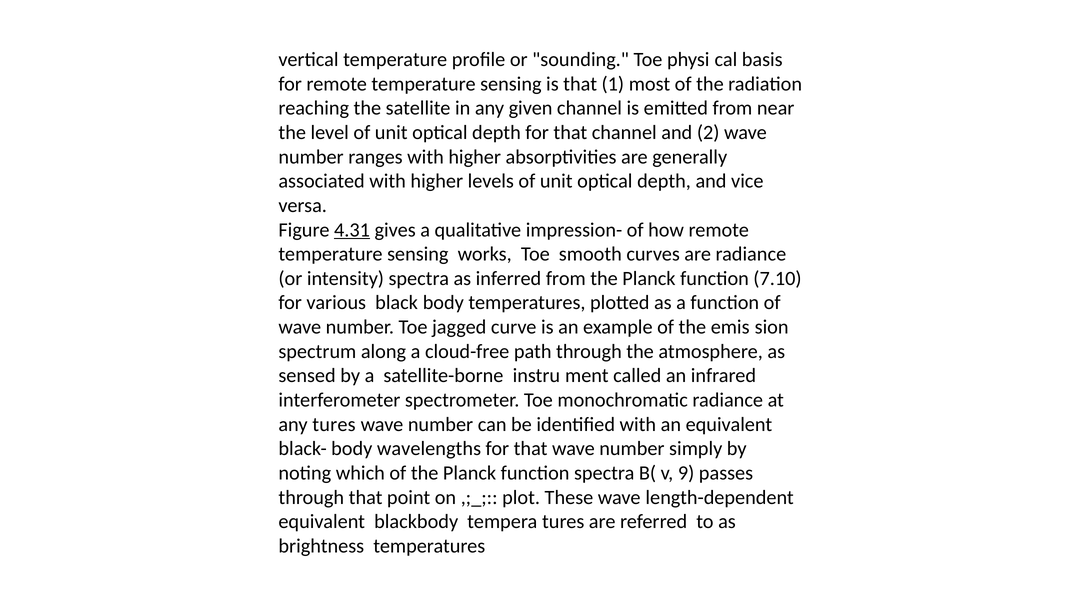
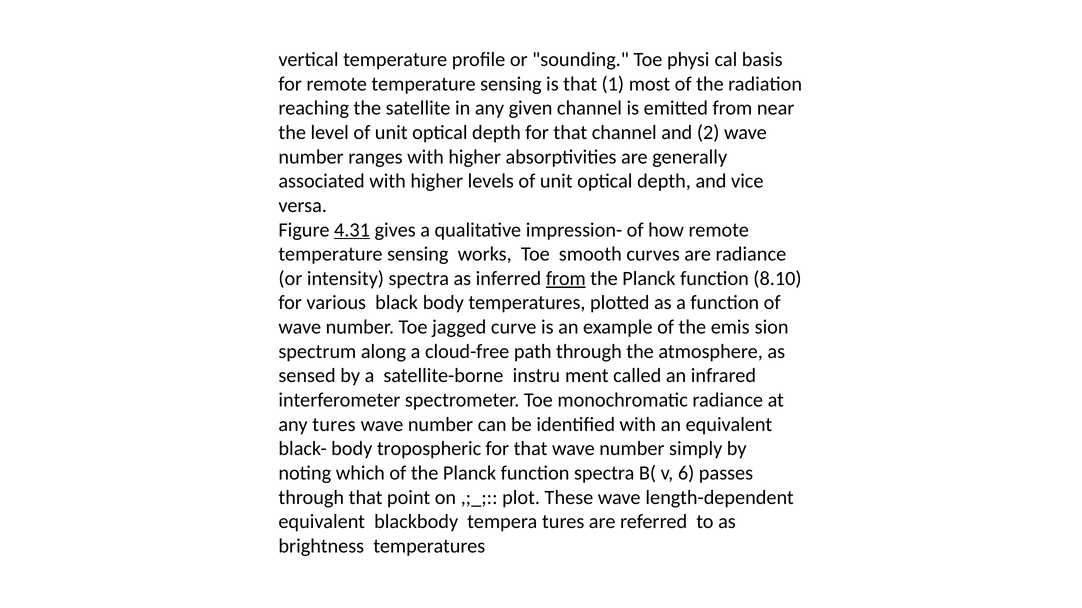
from at (566, 279) underline: none -> present
7.10: 7.10 -> 8.10
wavelengths: wavelengths -> tropospheric
9: 9 -> 6
